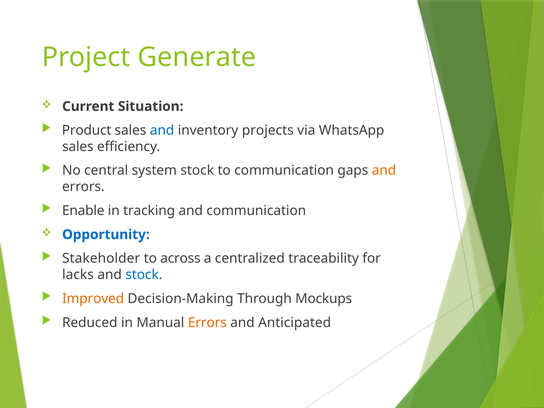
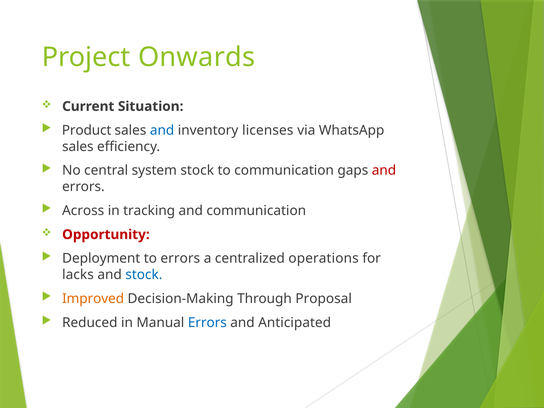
Generate: Generate -> Onwards
projects: projects -> licenses
and at (384, 170) colour: orange -> red
Enable: Enable -> Across
Opportunity colour: blue -> red
Stakeholder: Stakeholder -> Deployment
to across: across -> errors
traceability: traceability -> operations
Mockups: Mockups -> Proposal
Errors at (207, 323) colour: orange -> blue
